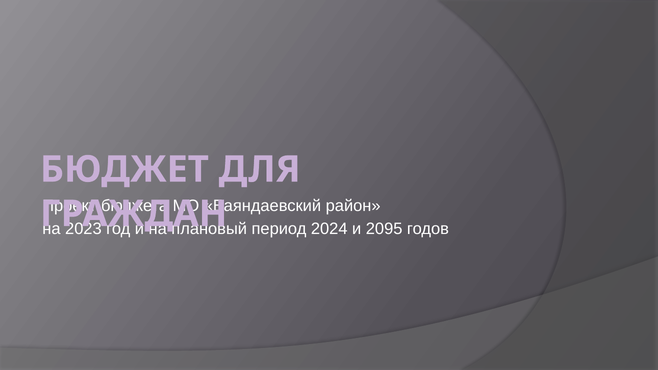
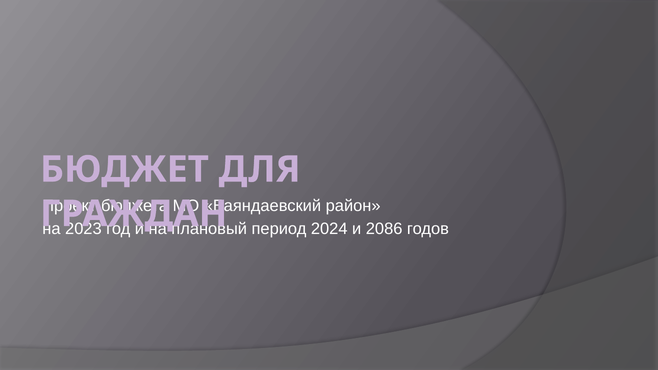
2095: 2095 -> 2086
